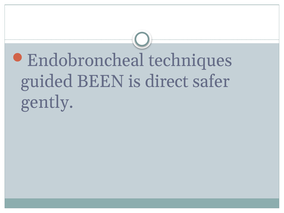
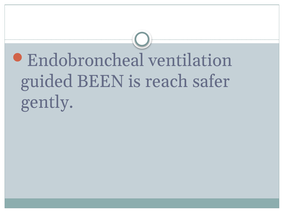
techniques: techniques -> ventilation
direct: direct -> reach
